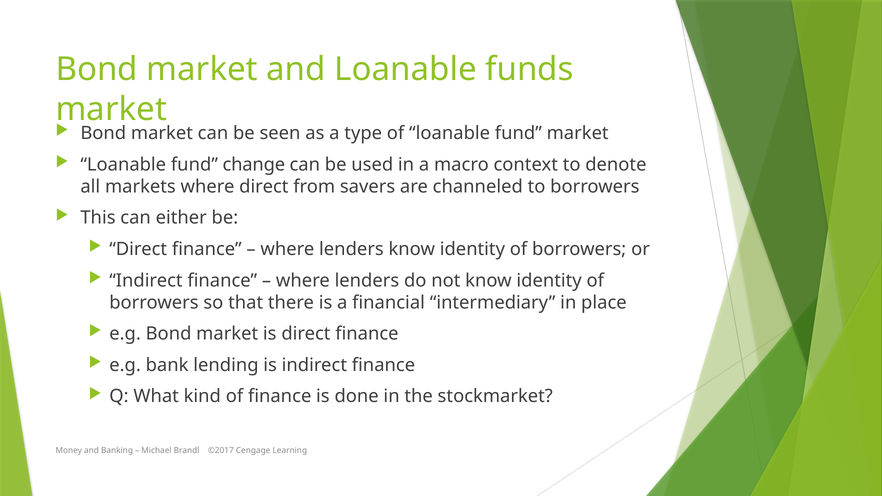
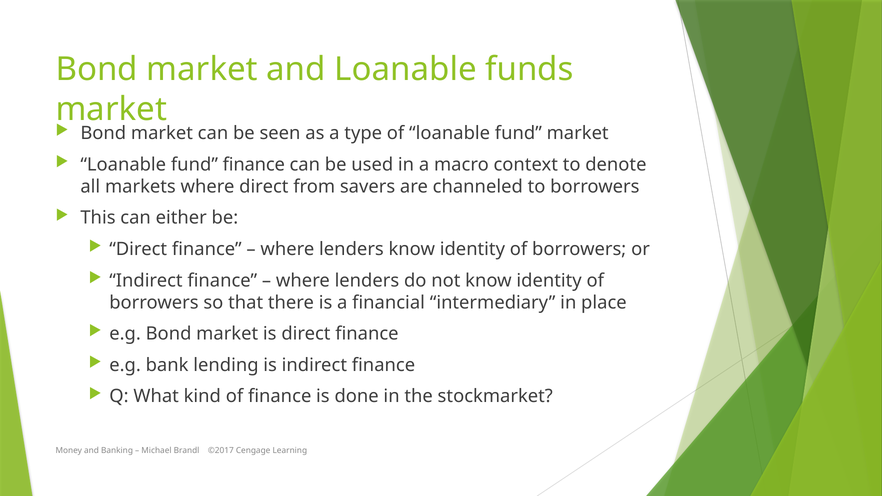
fund change: change -> finance
